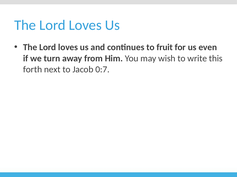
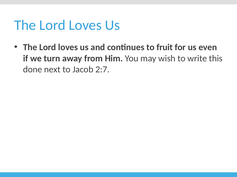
forth: forth -> done
0:7: 0:7 -> 2:7
